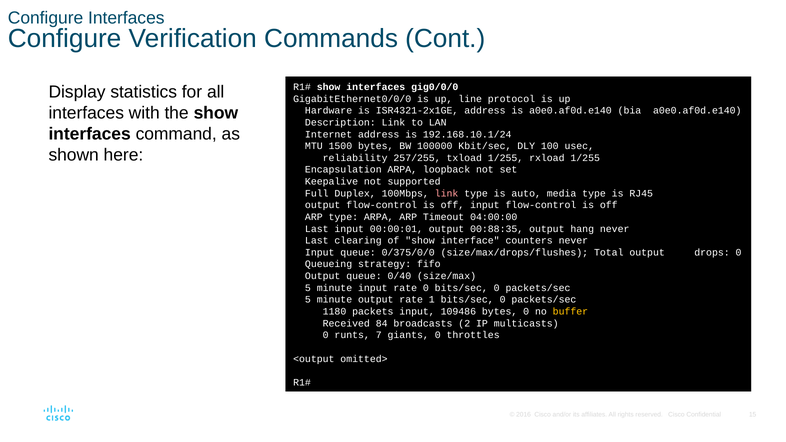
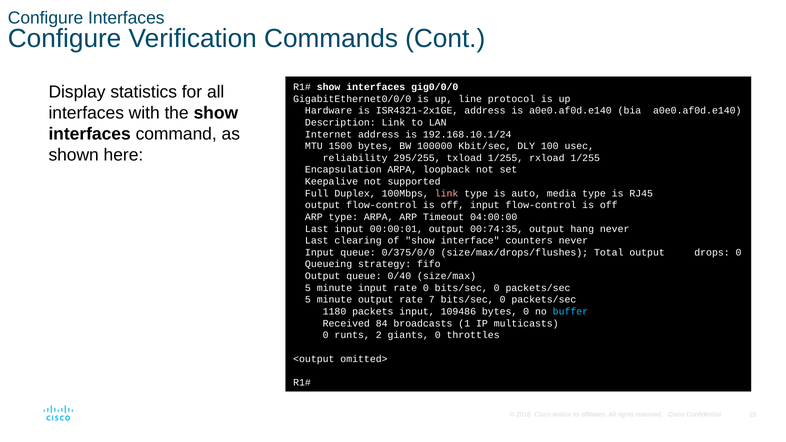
257/255: 257/255 -> 295/255
00:88:35: 00:88:35 -> 00:74:35
1: 1 -> 7
buffer colour: yellow -> light blue
2: 2 -> 1
7: 7 -> 2
